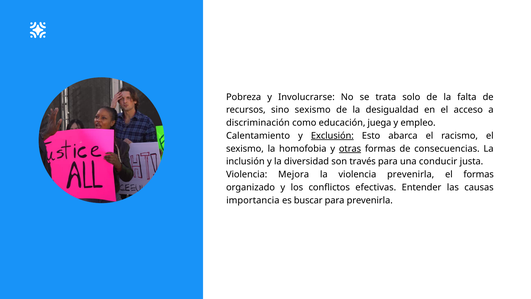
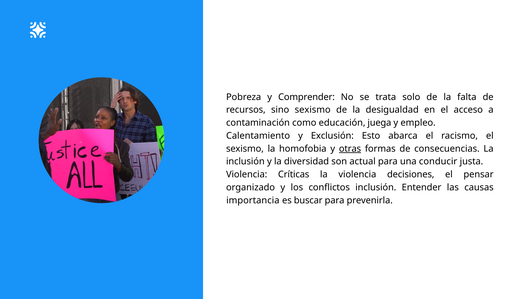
Involucrarse: Involucrarse -> Comprender
discriminación: discriminación -> contaminación
Exclusión underline: present -> none
través: través -> actual
Mejora: Mejora -> Críticas
violencia prevenirla: prevenirla -> decisiones
el formas: formas -> pensar
conflictos efectivas: efectivas -> inclusión
